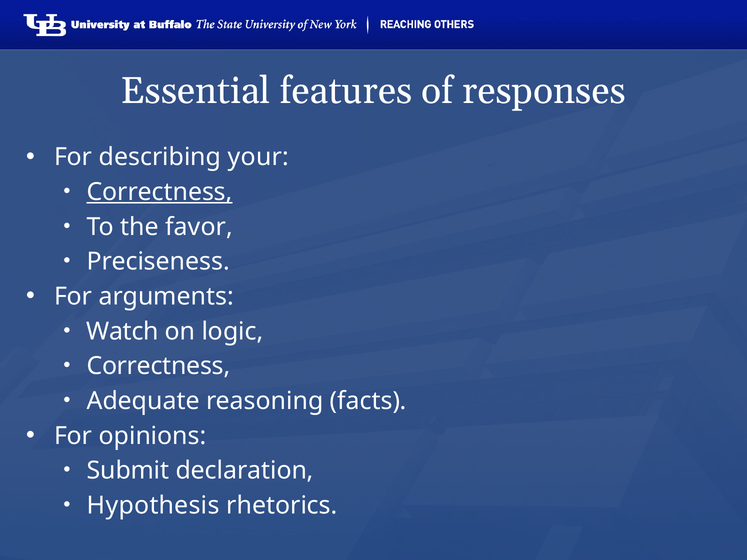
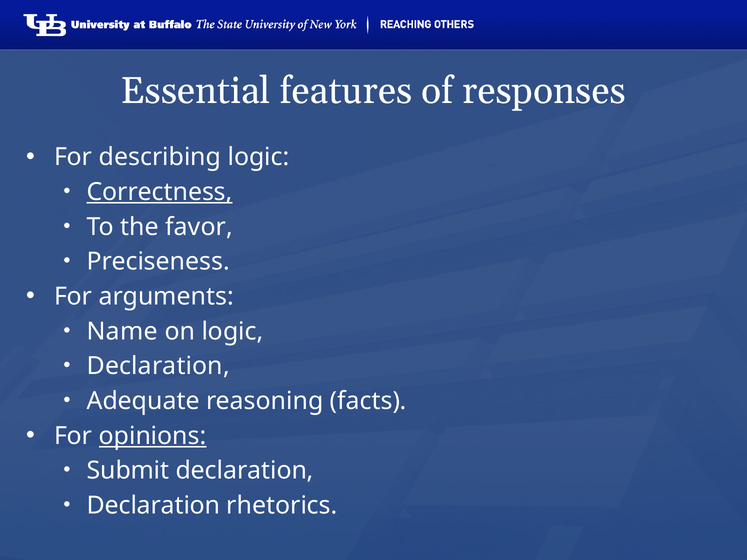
describing your: your -> logic
Watch: Watch -> Name
Correctness at (158, 366): Correctness -> Declaration
opinions underline: none -> present
Hypothesis at (153, 506): Hypothesis -> Declaration
